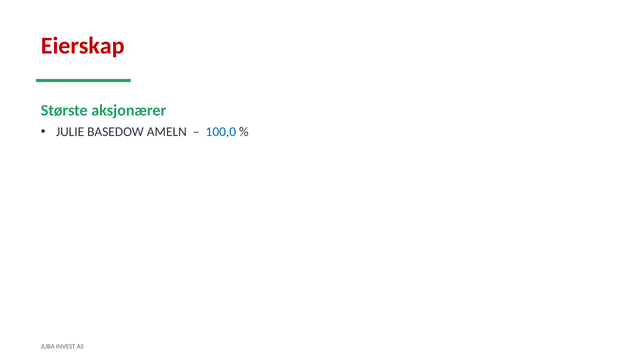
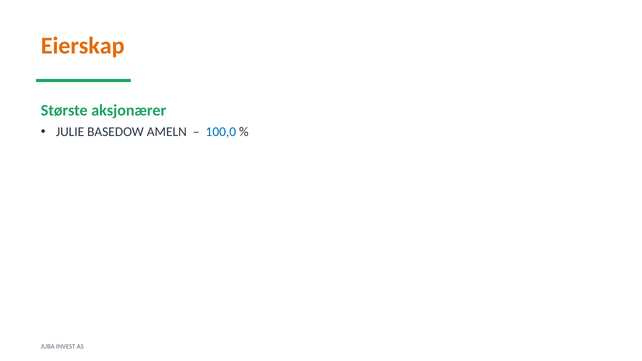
Eierskap colour: red -> orange
